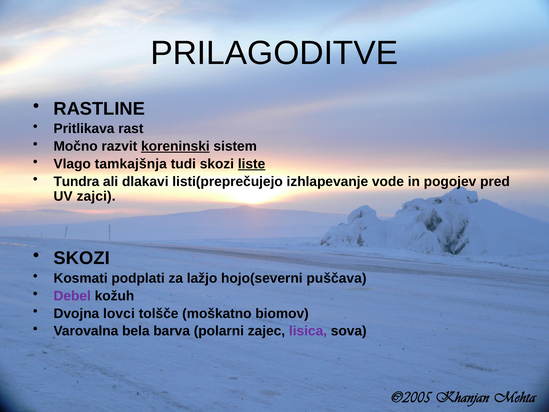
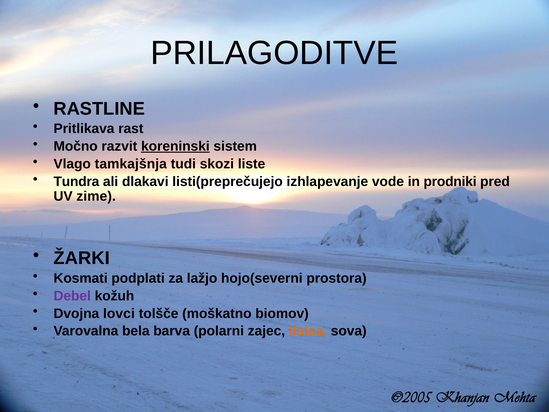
liste underline: present -> none
pogojev: pogojev -> prodniki
zajci: zajci -> zime
SKOZI at (82, 258): SKOZI -> ŽARKI
puščava: puščava -> prostora
lisica colour: purple -> orange
